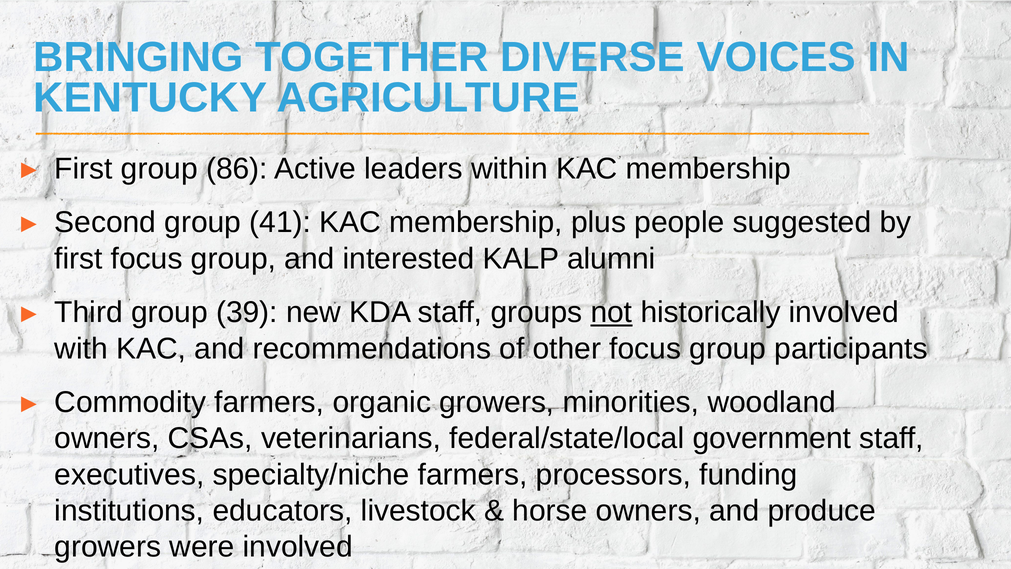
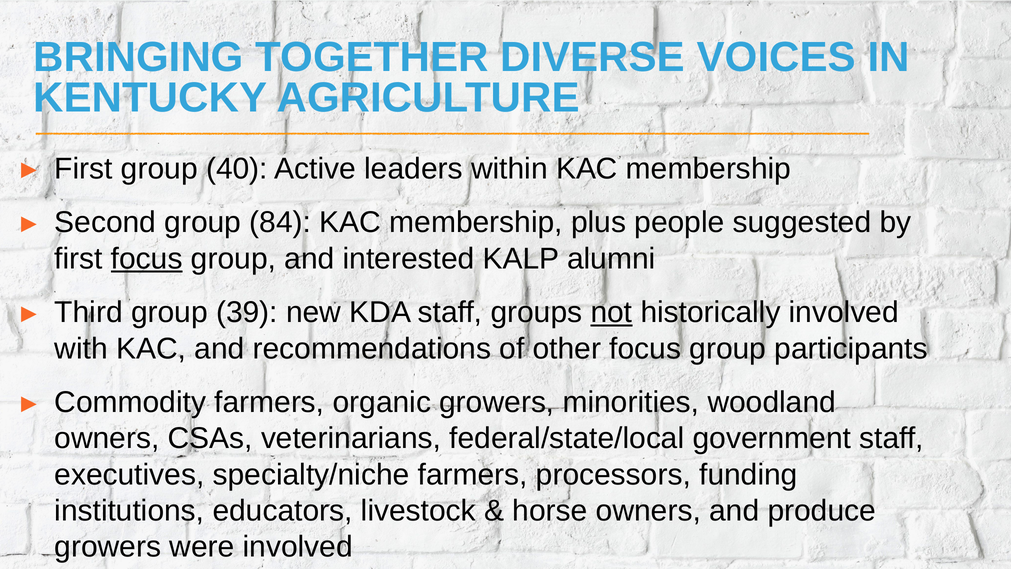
86: 86 -> 40
41: 41 -> 84
focus at (147, 258) underline: none -> present
